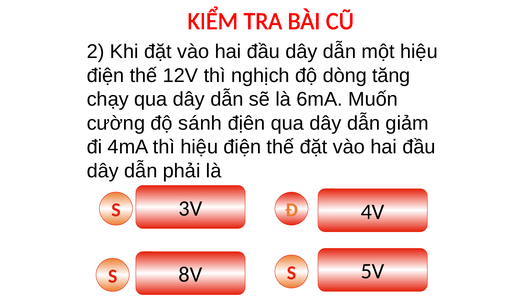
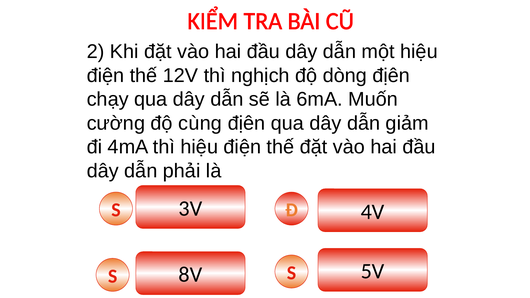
dòng tăng: tăng -> địên
sánh: sánh -> cùng
